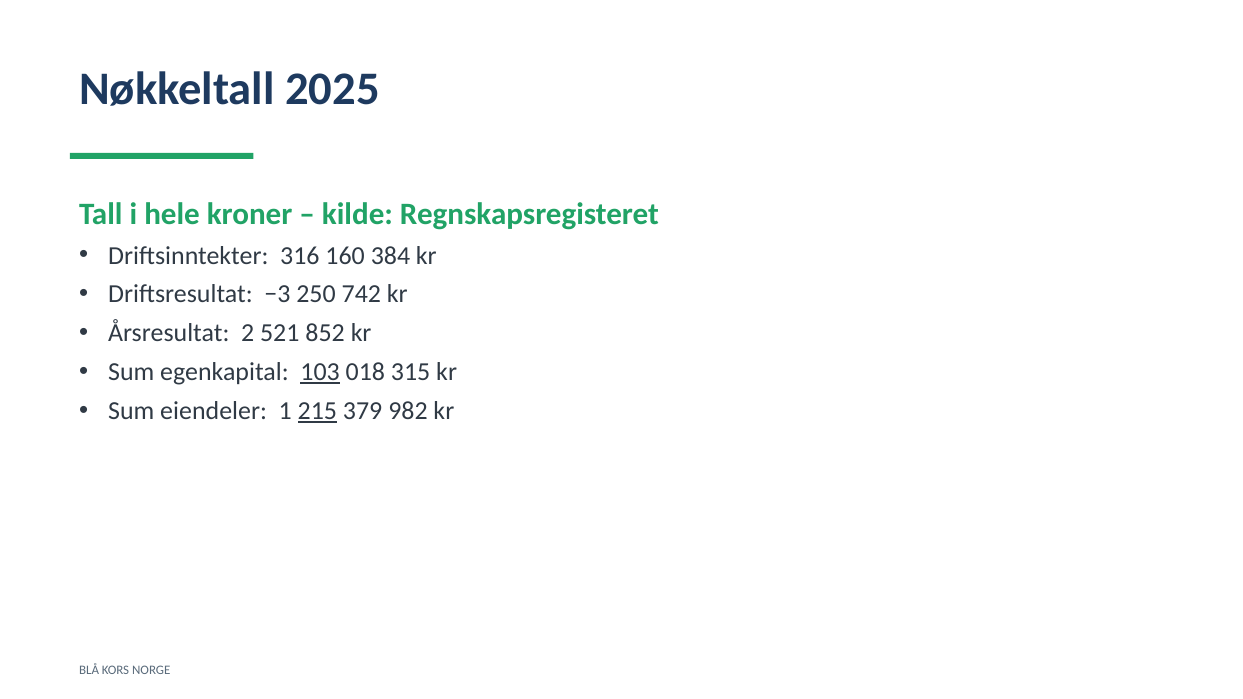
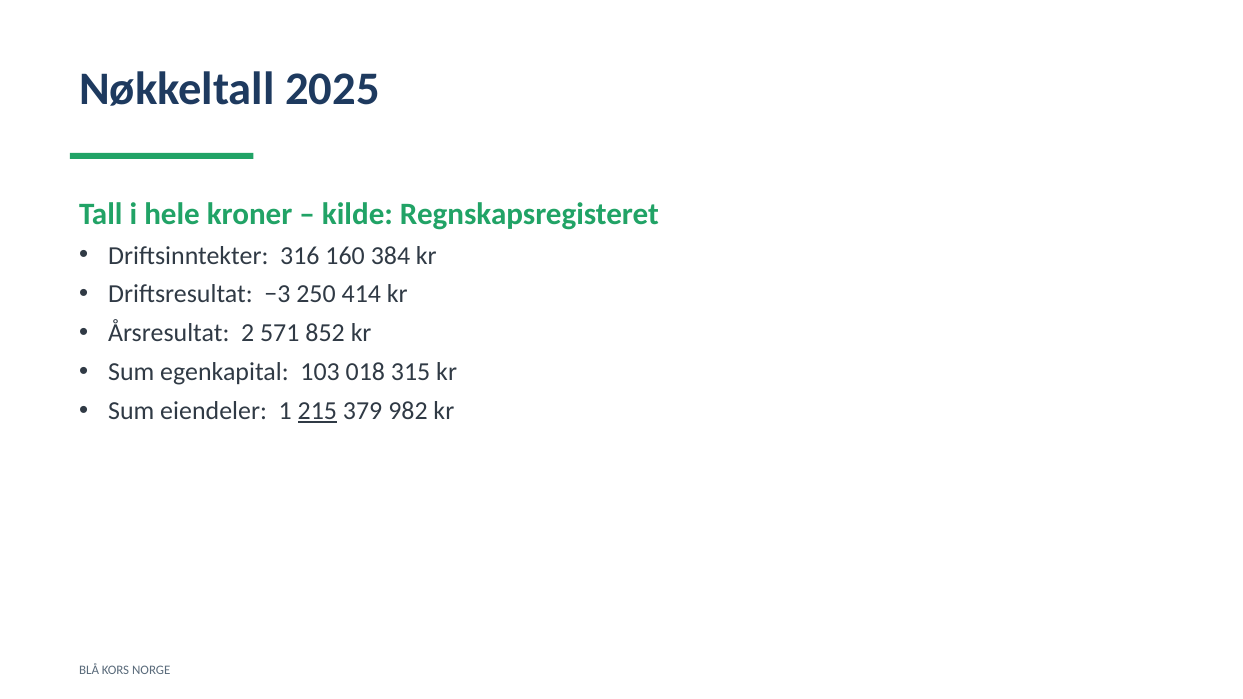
742: 742 -> 414
521: 521 -> 571
103 underline: present -> none
